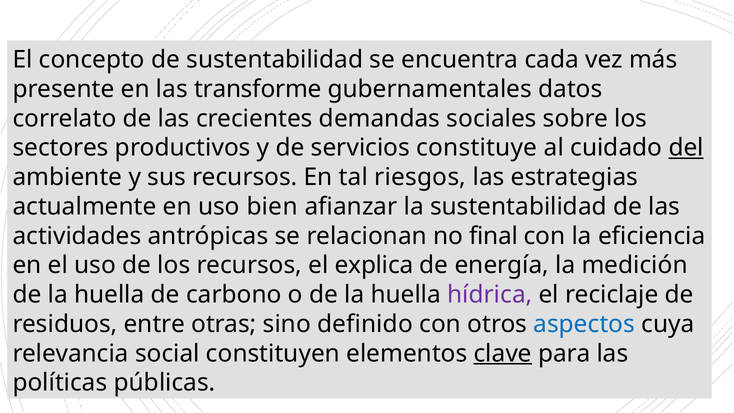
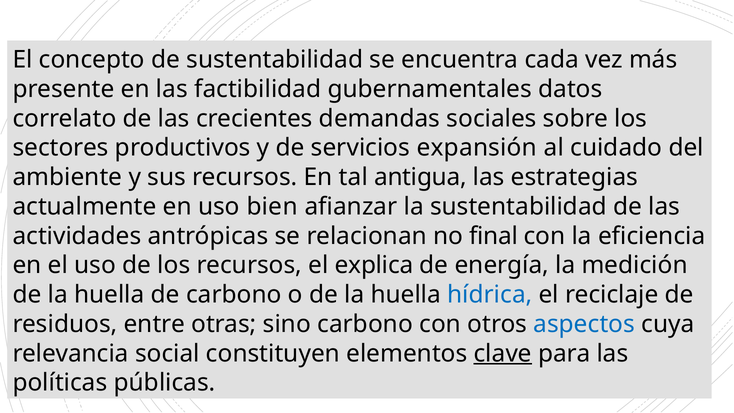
transforme: transforme -> factibilidad
constituye: constituye -> expansión
del underline: present -> none
riesgos: riesgos -> antigua
hídrica colour: purple -> blue
sino definido: definido -> carbono
